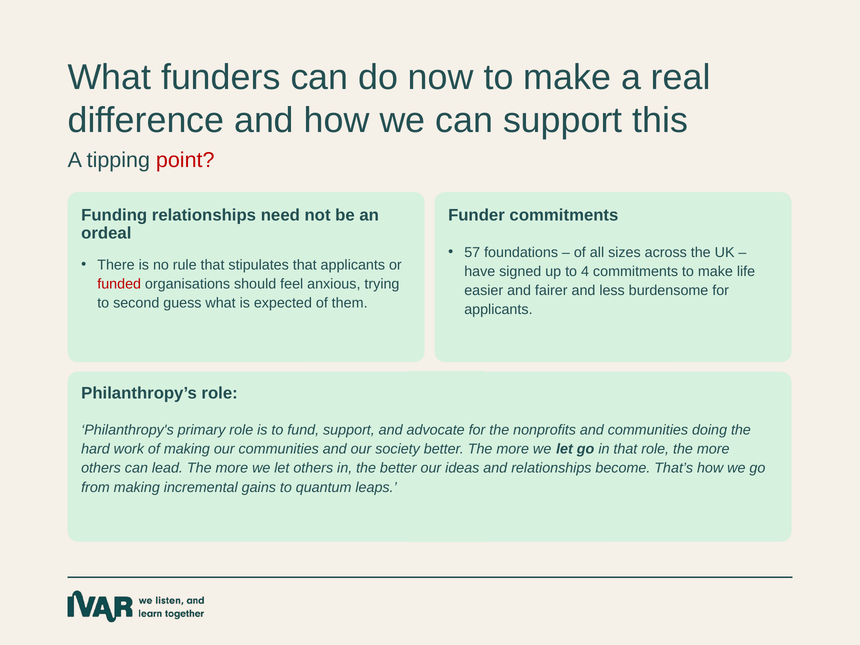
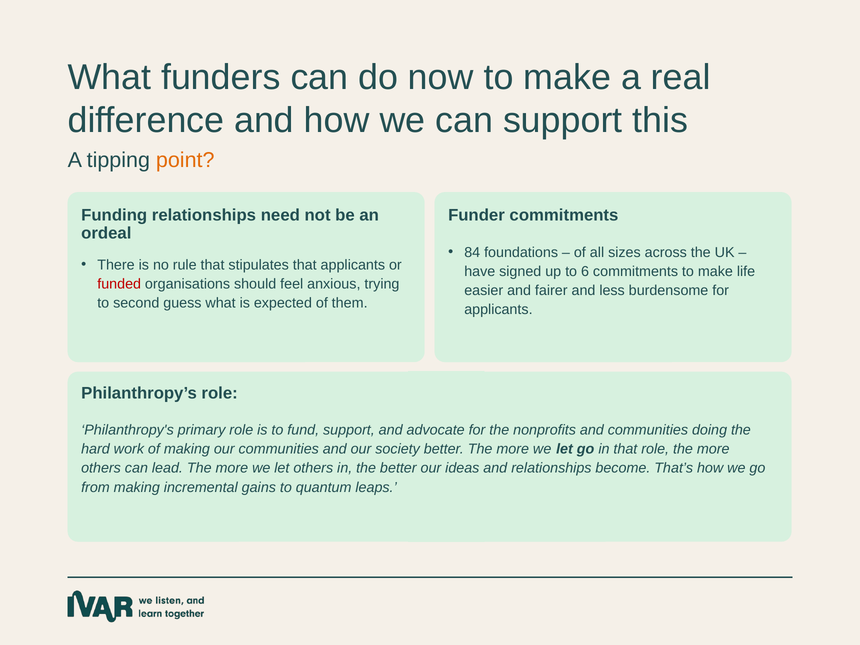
point colour: red -> orange
57: 57 -> 84
4: 4 -> 6
